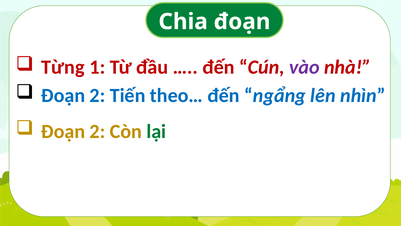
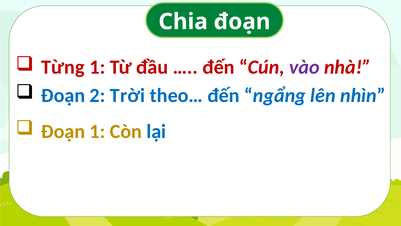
Tiến: Tiến -> Trời
2 at (97, 131): 2 -> 1
lại colour: green -> blue
